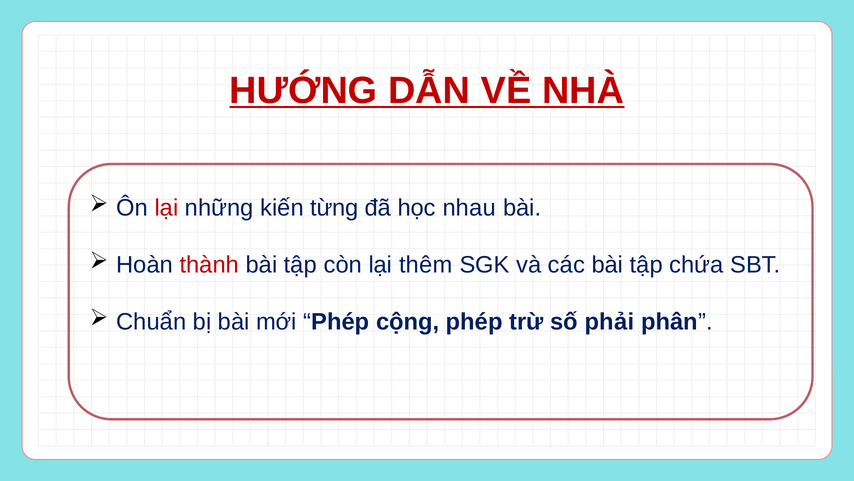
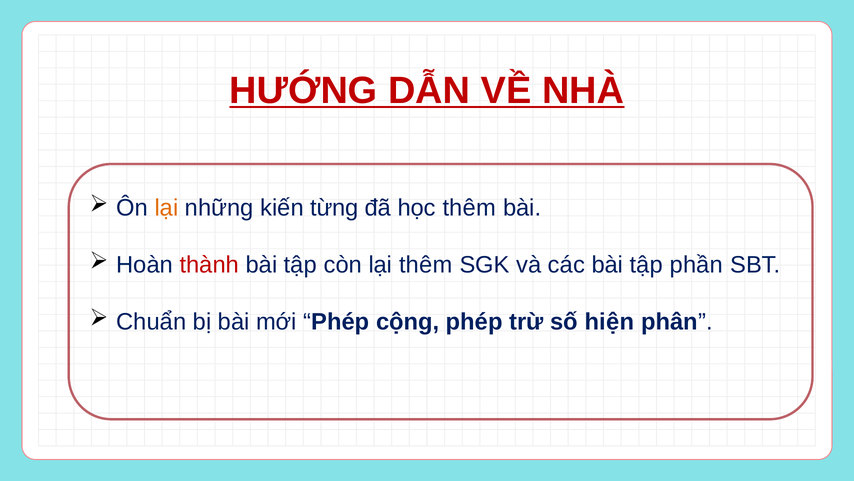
lại at (166, 207) colour: red -> orange
học nhau: nhau -> thêm
chứa: chứa -> phần
phải: phải -> hiện
